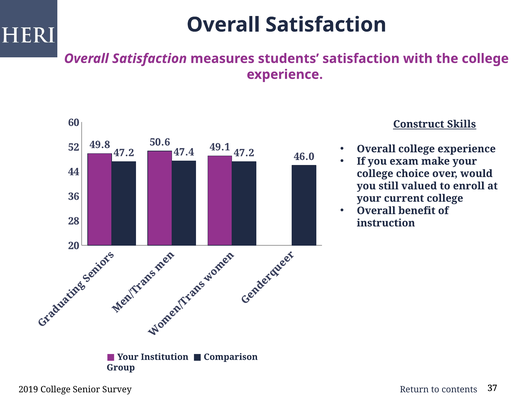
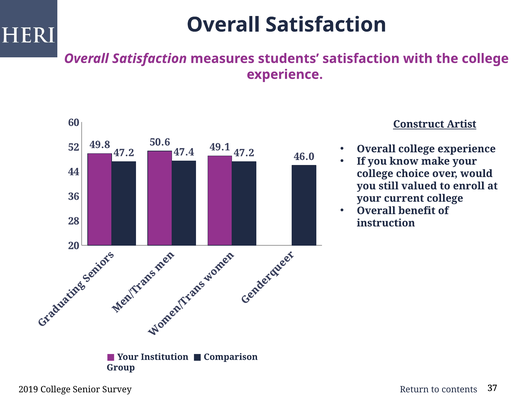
Skills: Skills -> Artist
exam: exam -> know
